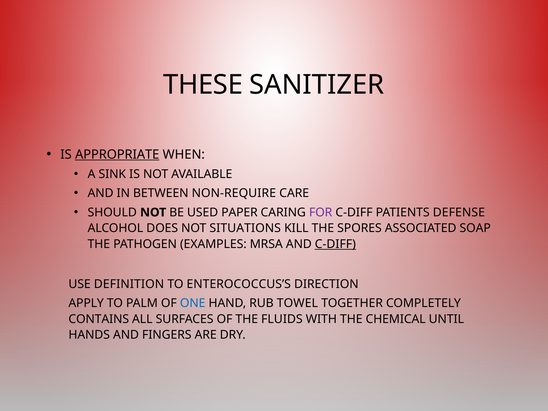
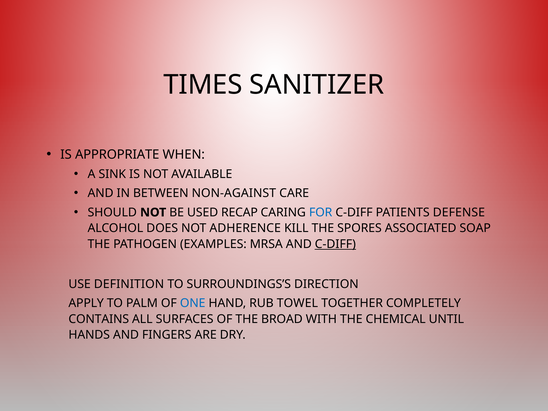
THESE: THESE -> TIMES
APPROPRIATE underline: present -> none
NON-REQUIRE: NON-REQUIRE -> NON-AGAINST
PAPER: PAPER -> RECAP
FOR colour: purple -> blue
SITUATIONS: SITUATIONS -> ADHERENCE
ENTEROCOCCUS’S: ENTEROCOCCUS’S -> SURROUNDINGS’S
FLUIDS: FLUIDS -> BROAD
